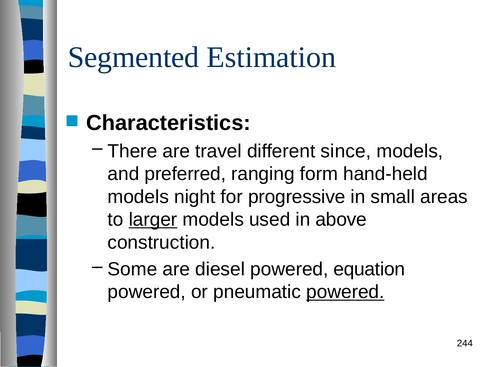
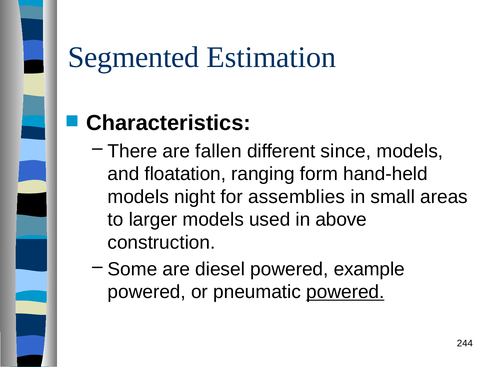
travel: travel -> fallen
preferred: preferred -> floatation
progressive: progressive -> assemblies
larger underline: present -> none
equation: equation -> example
